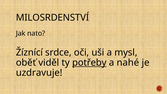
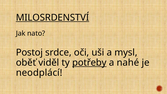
MILOSRDENSTVÍ underline: none -> present
Žíznící: Žíznící -> Postoj
uzdravuje: uzdravuje -> neodplácí
